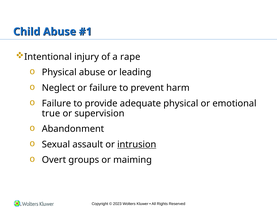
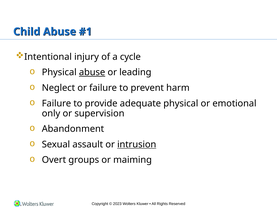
rape: rape -> cycle
abuse at (92, 72) underline: none -> present
true: true -> only
